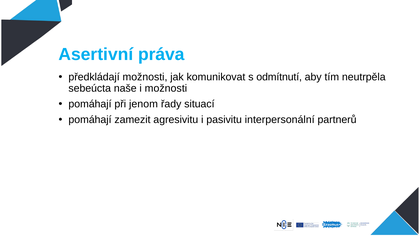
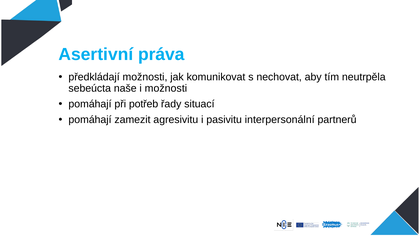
odmítnutí: odmítnutí -> nechovat
jenom: jenom -> potřeb
